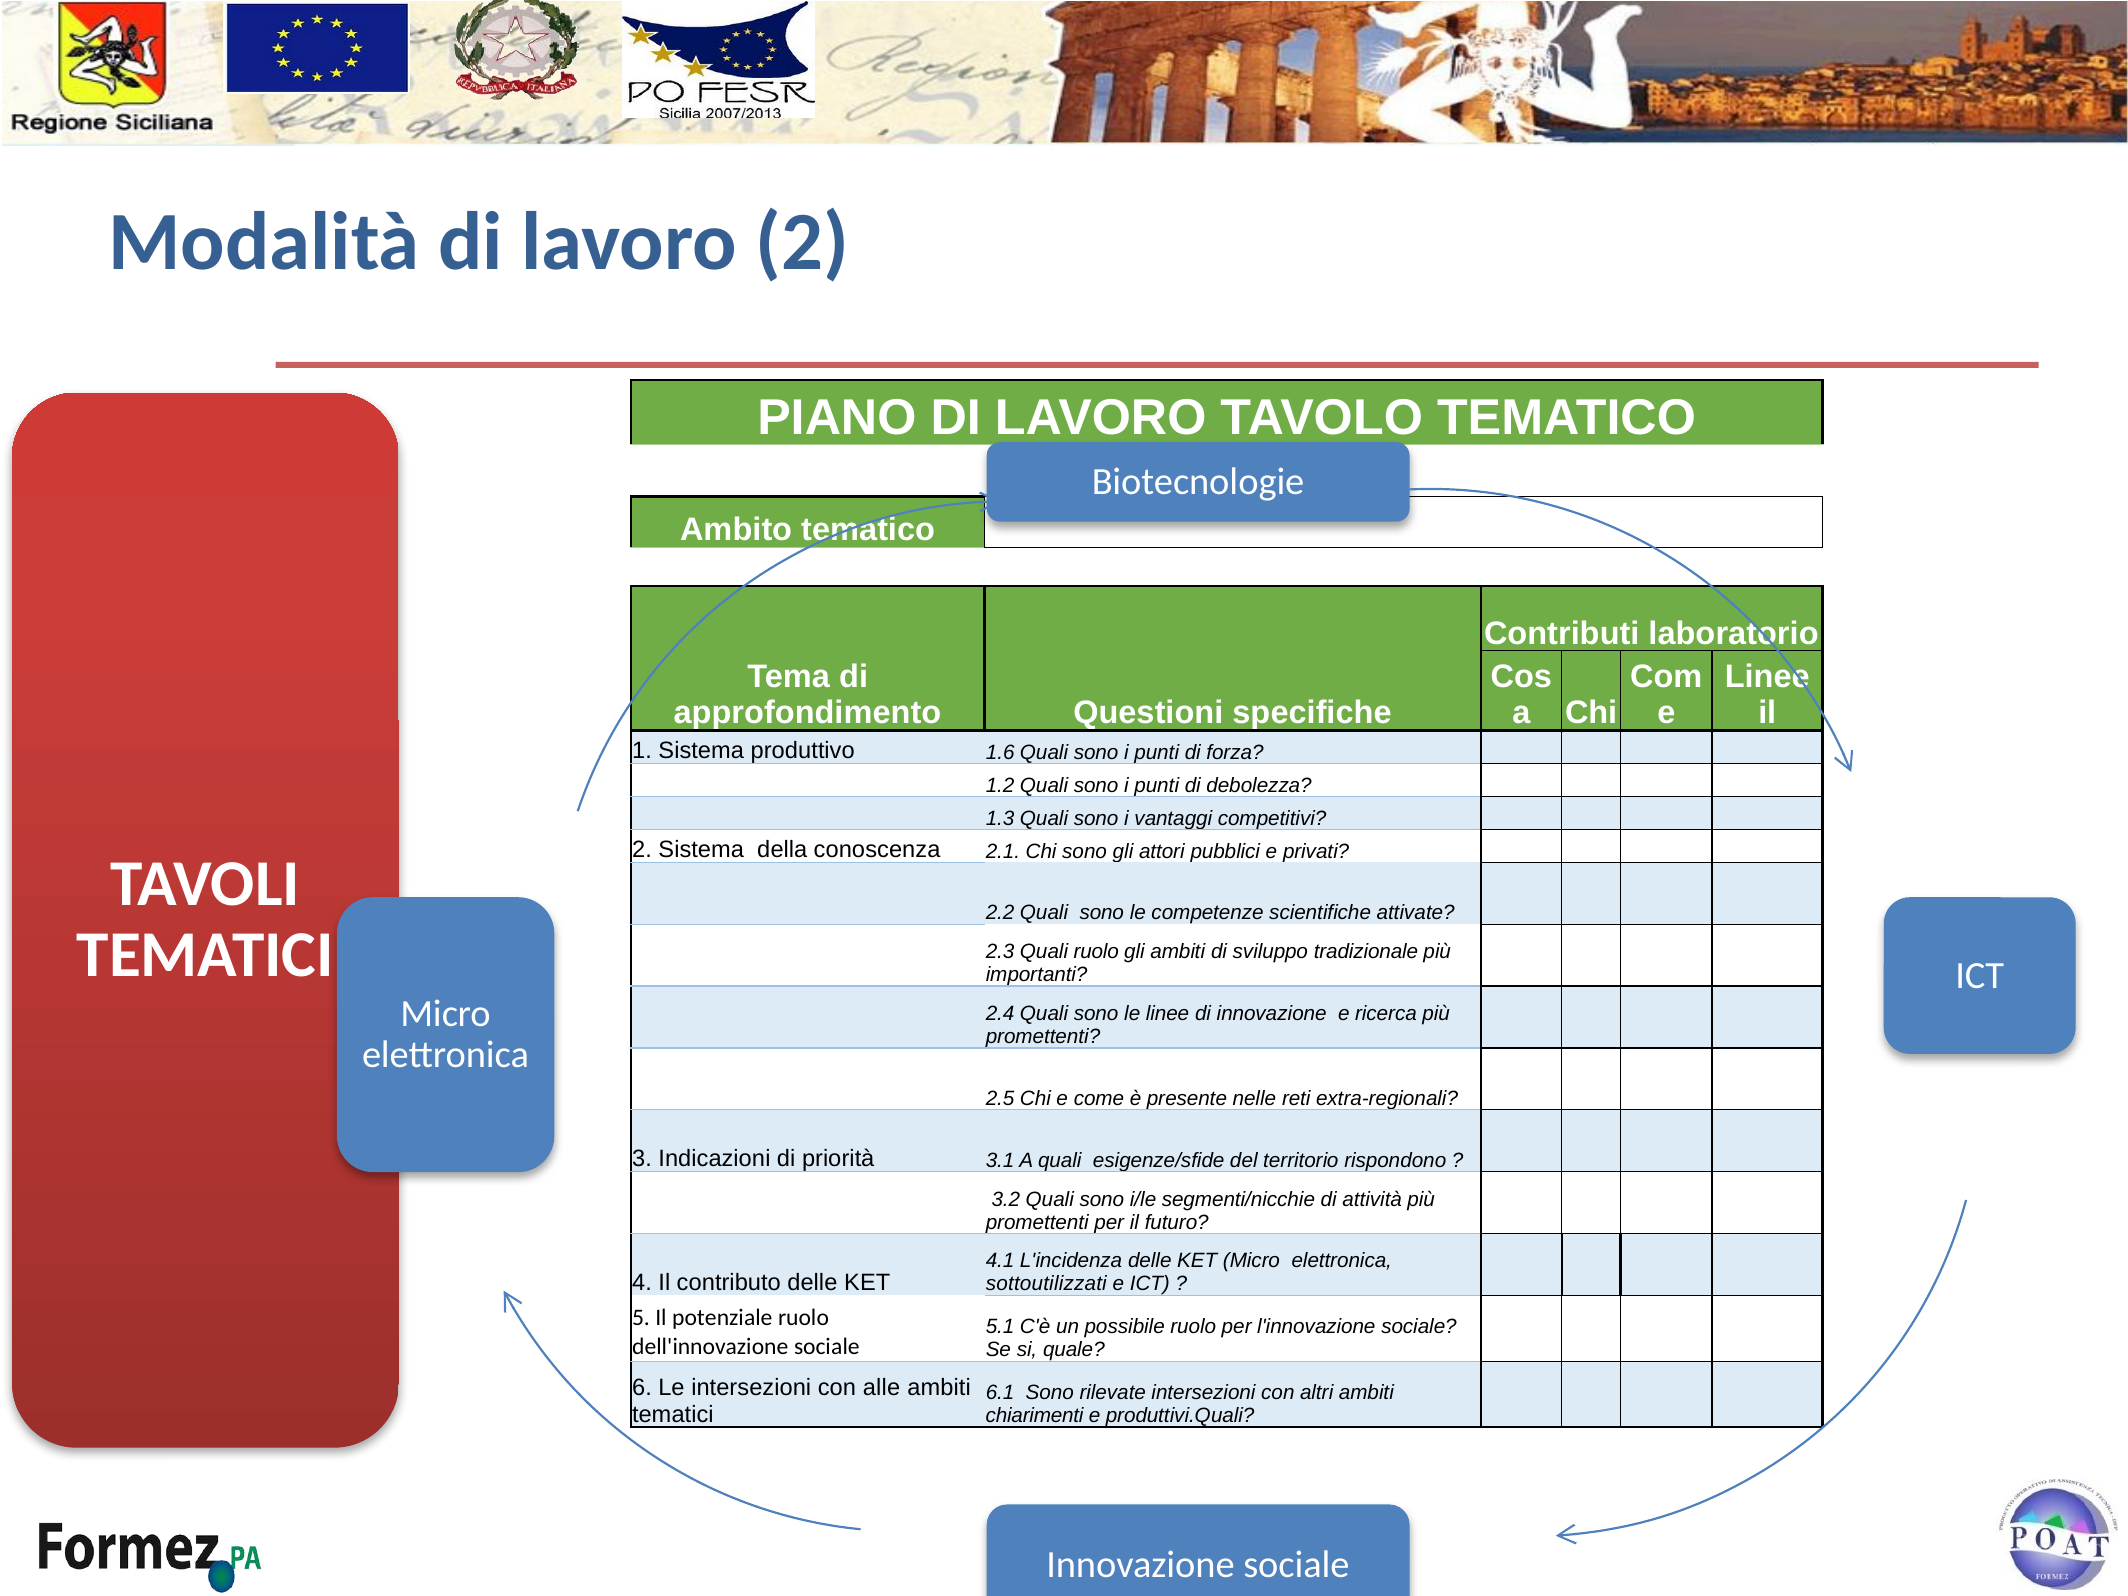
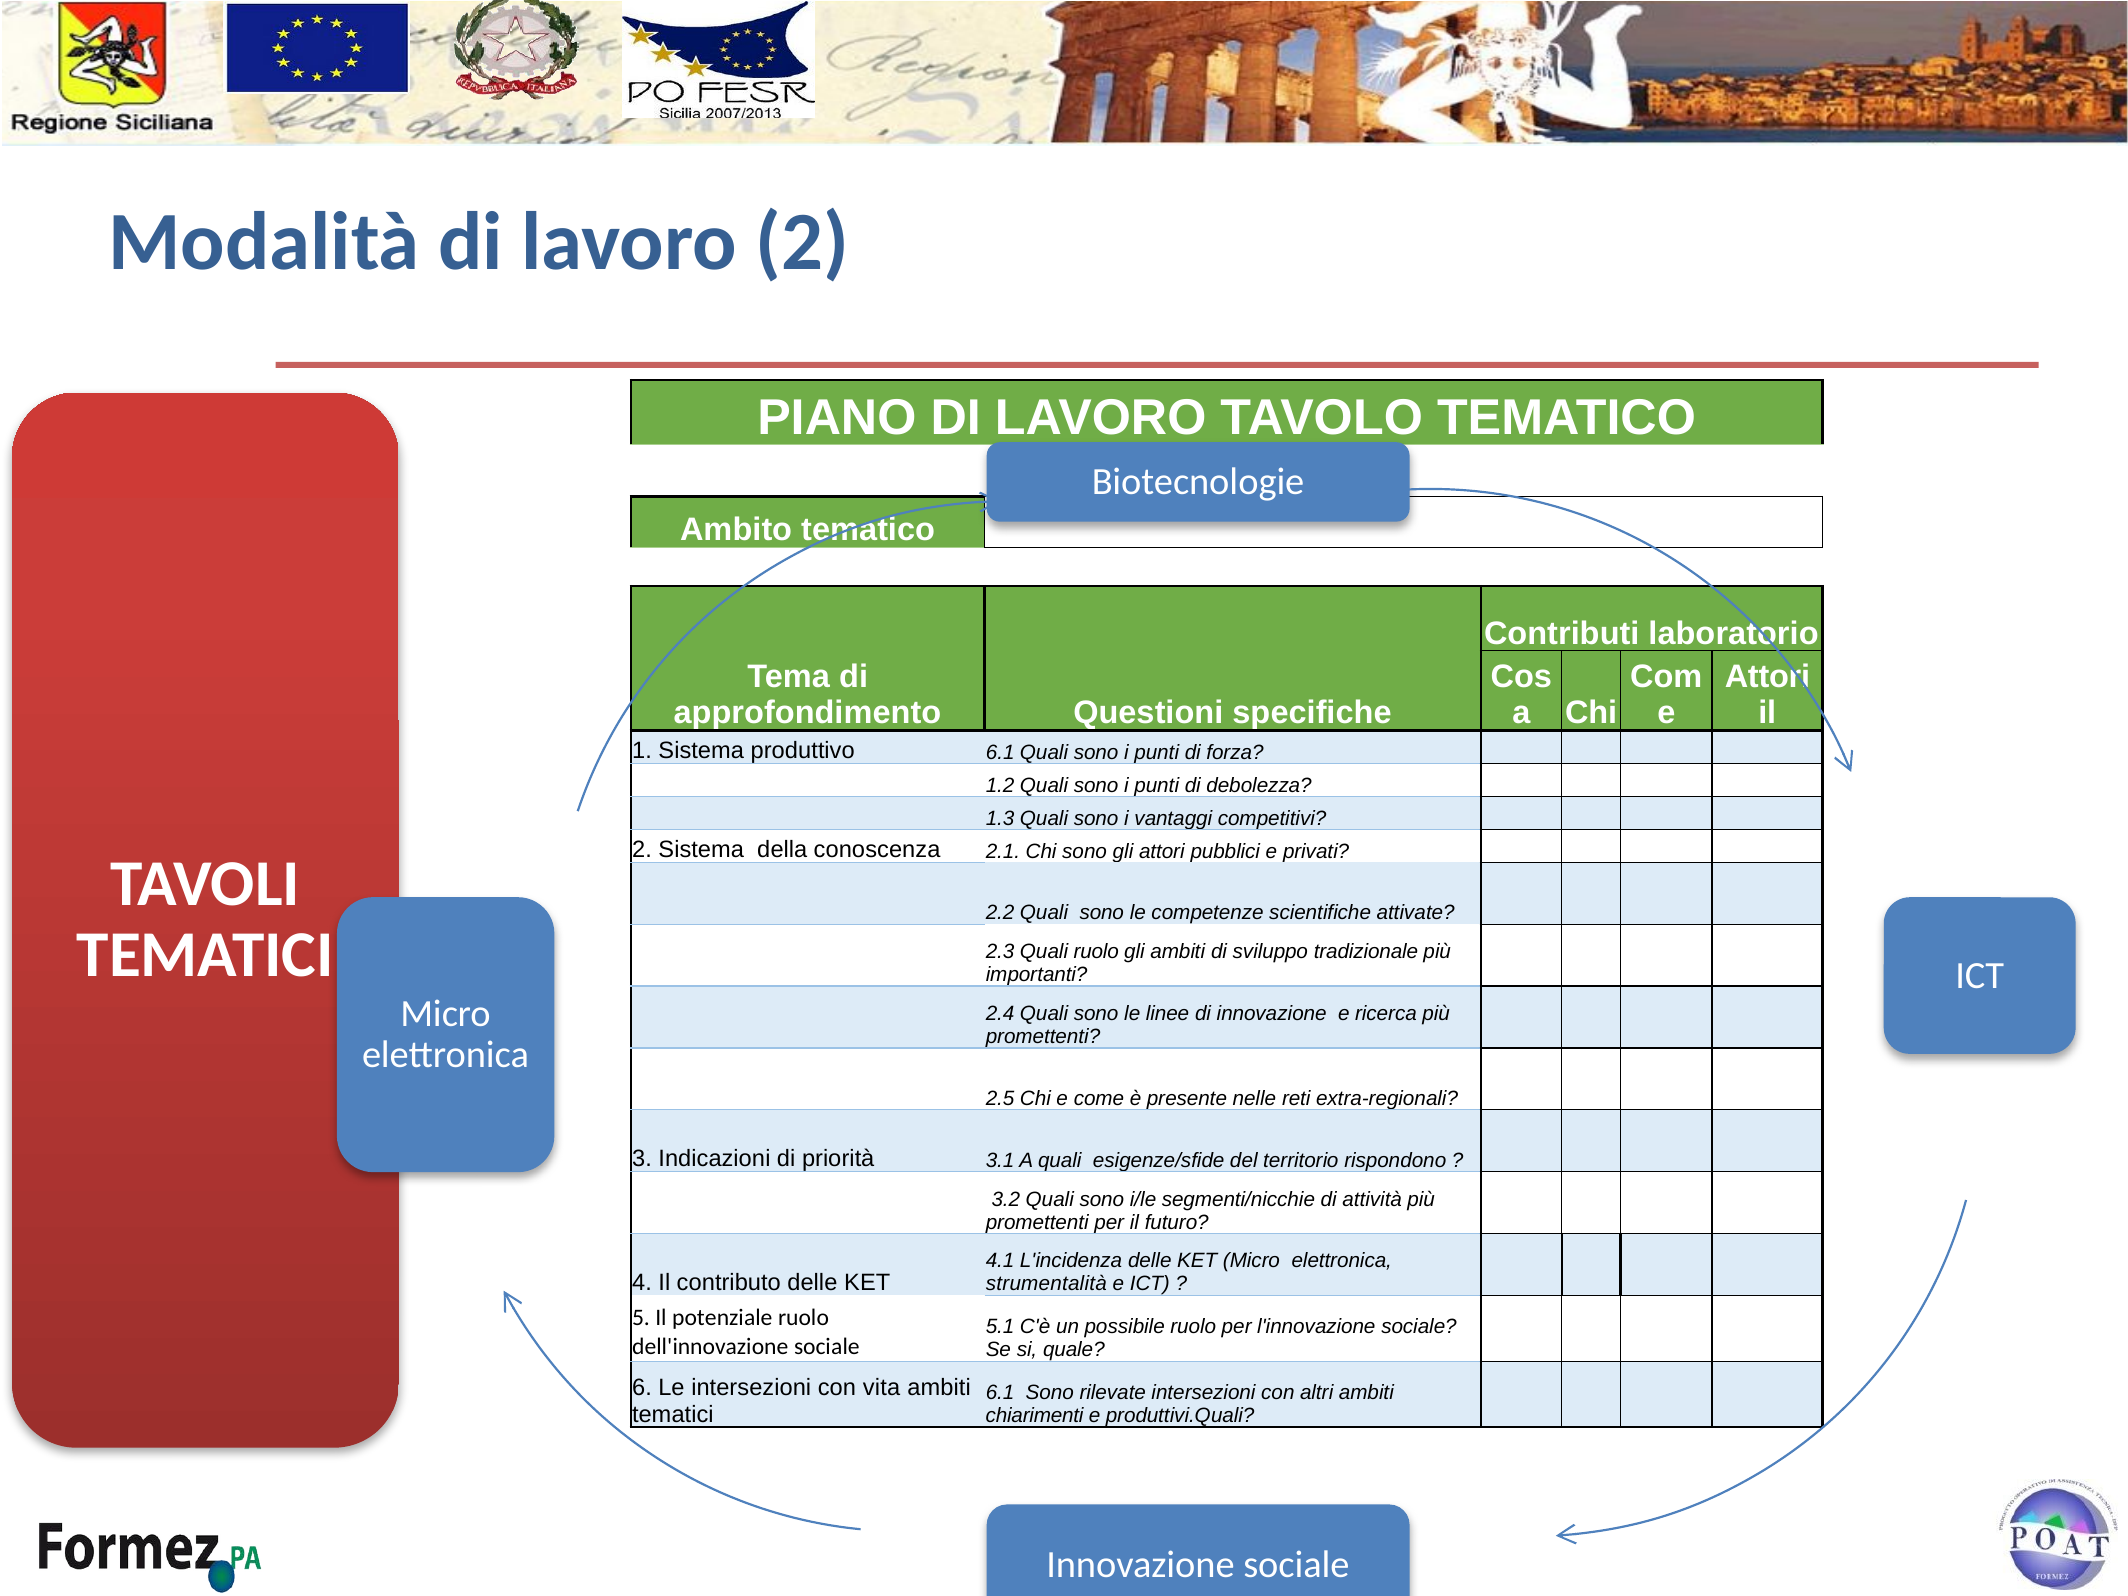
Linee at (1767, 677): Linee -> Attori
produttivo 1.6: 1.6 -> 6.1
sottoutilizzati: sottoutilizzati -> strumentalità
alle: alle -> vita
